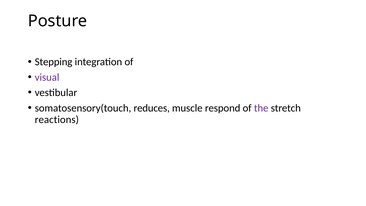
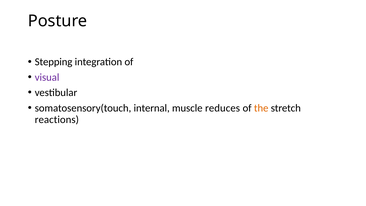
reduces: reduces -> internal
respond: respond -> reduces
the colour: purple -> orange
